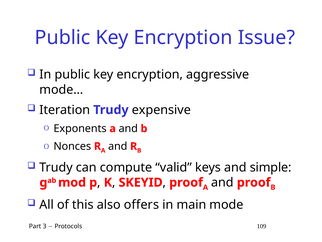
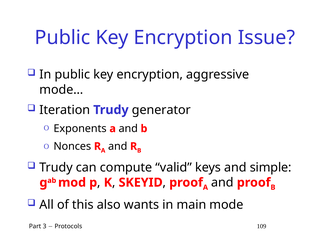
expensive: expensive -> generator
offers: offers -> wants
